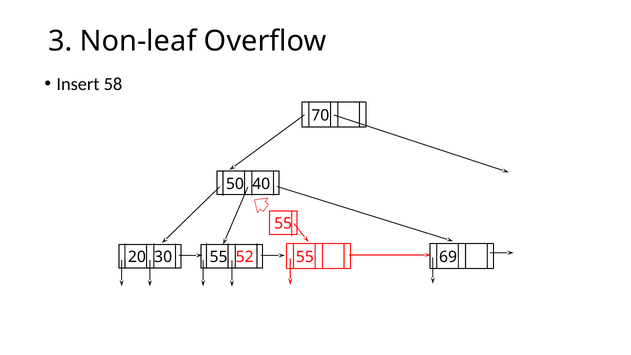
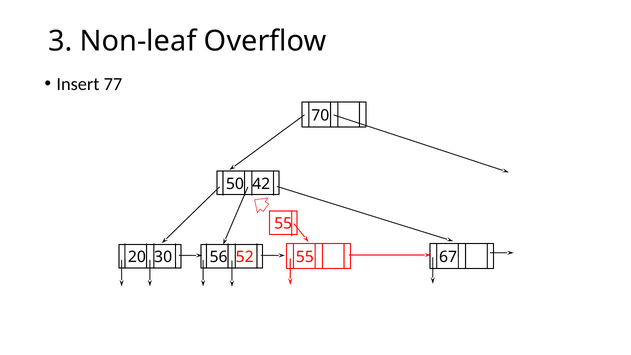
58: 58 -> 77
40: 40 -> 42
69: 69 -> 67
30 55: 55 -> 56
